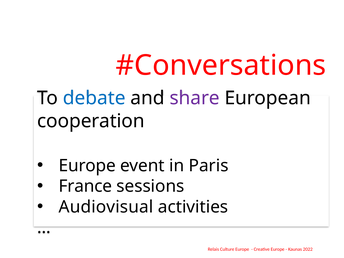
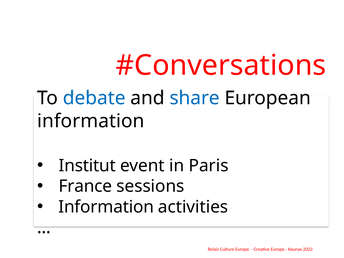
share colour: purple -> blue
cooperation at (91, 121): cooperation -> information
Europe at (87, 166): Europe -> Institut
Audiovisual at (106, 207): Audiovisual -> Information
